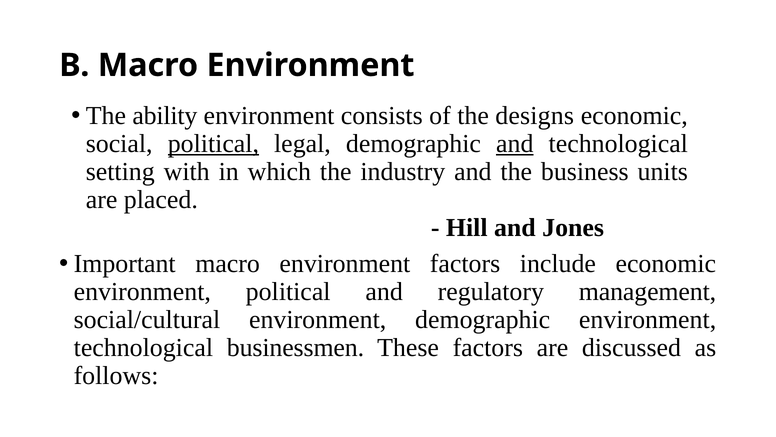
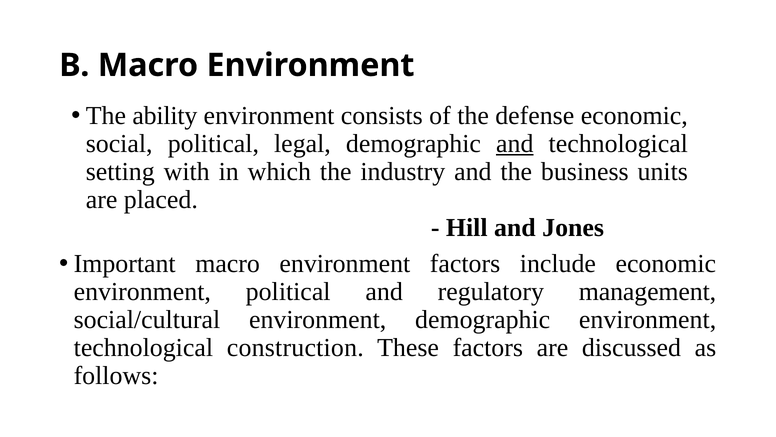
designs: designs -> defense
political at (213, 144) underline: present -> none
businessmen: businessmen -> construction
